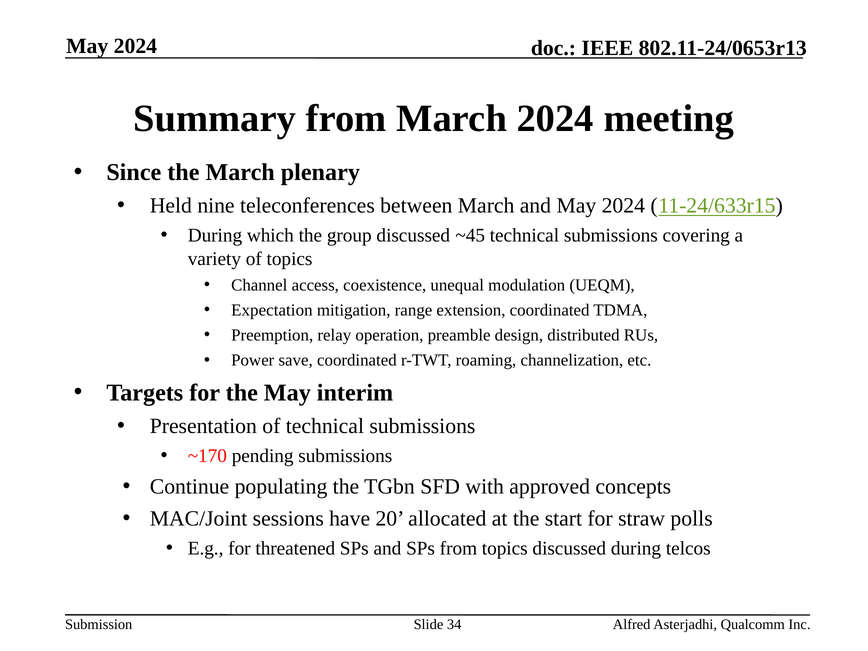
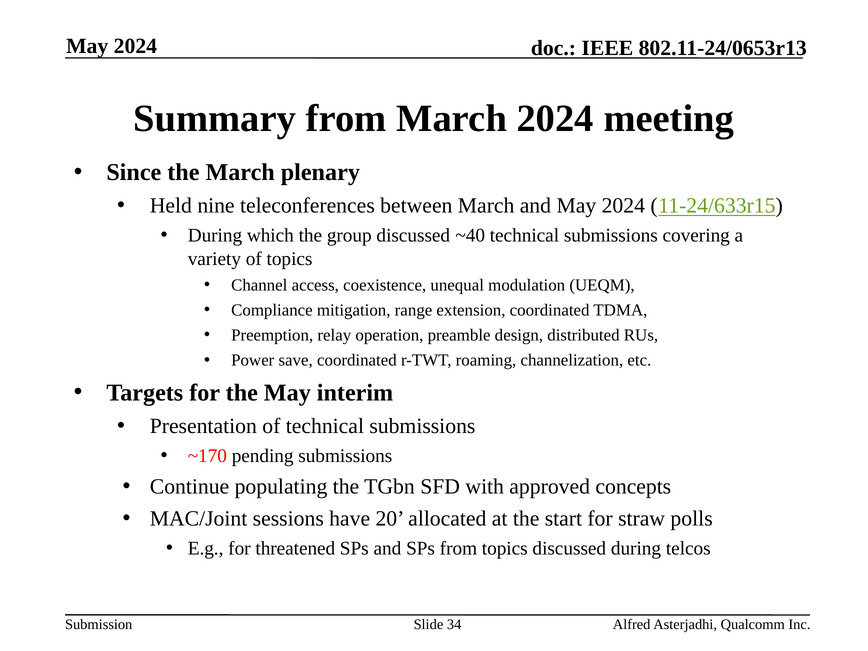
~45: ~45 -> ~40
Expectation: Expectation -> Compliance
